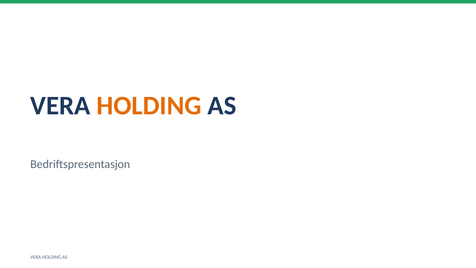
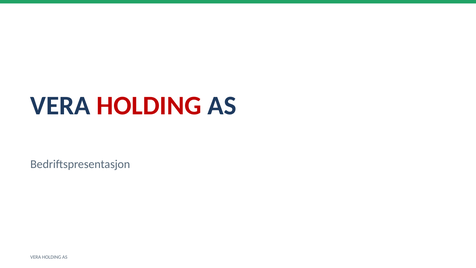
HOLDING at (149, 106) colour: orange -> red
